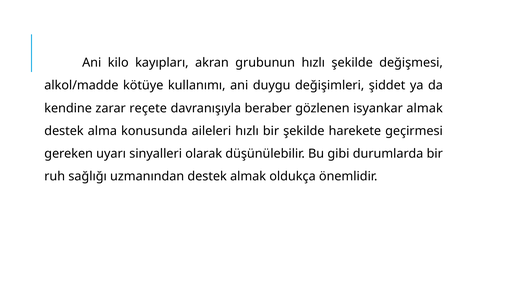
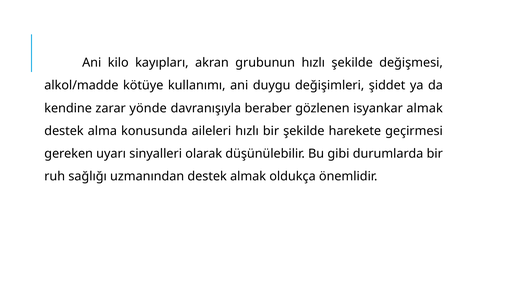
reçete: reçete -> yönde
